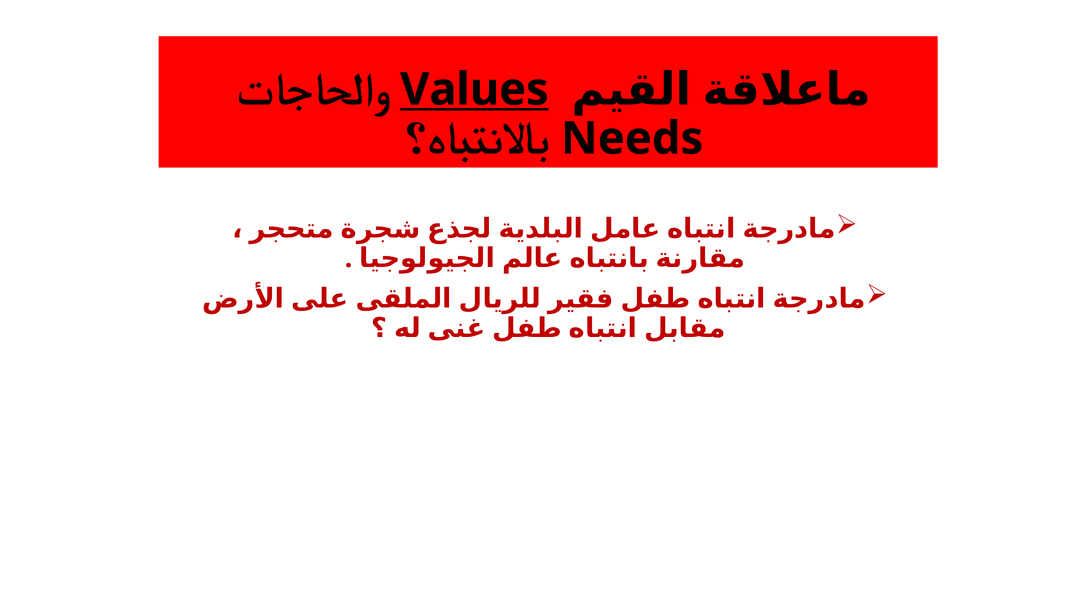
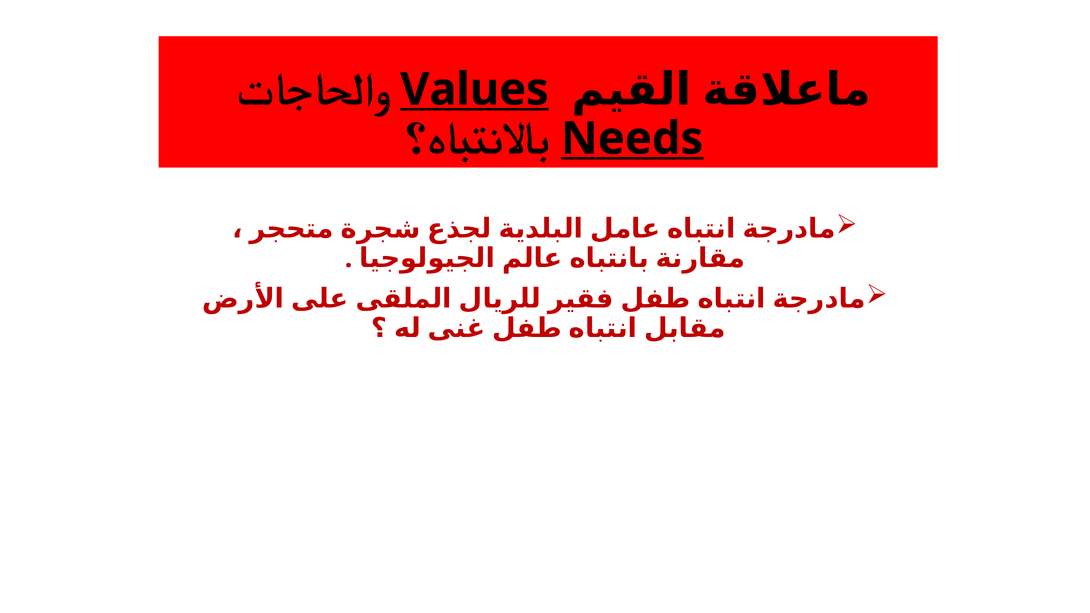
Needs underline: none -> present
